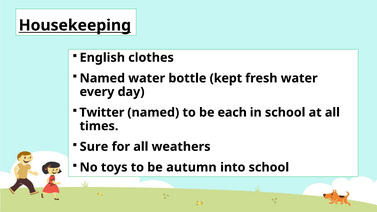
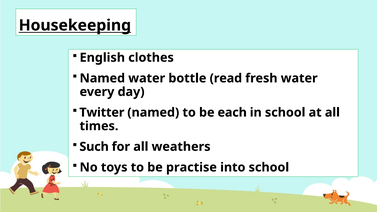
kept: kept -> read
Sure: Sure -> Such
autumn: autumn -> practise
